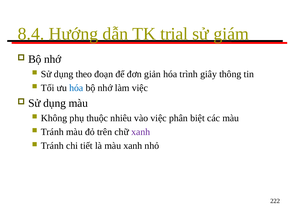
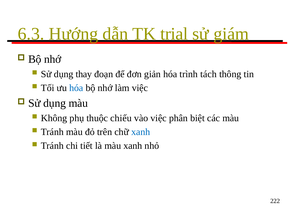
8.4: 8.4 -> 6.3
theo: theo -> thay
giây: giây -> tách
nhiêu: nhiêu -> chiếu
xanh at (141, 132) colour: purple -> blue
